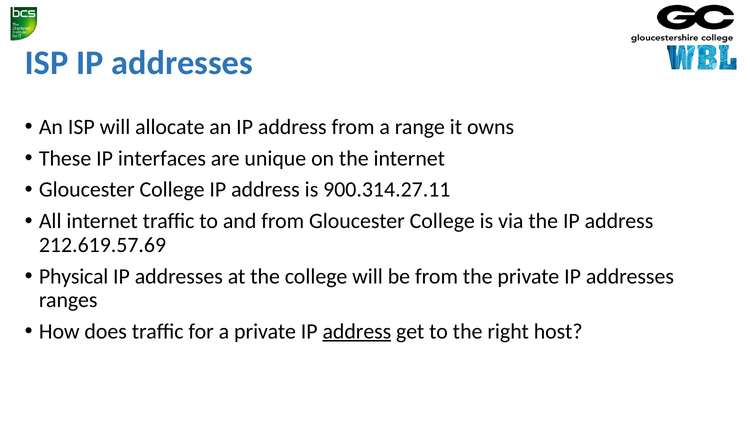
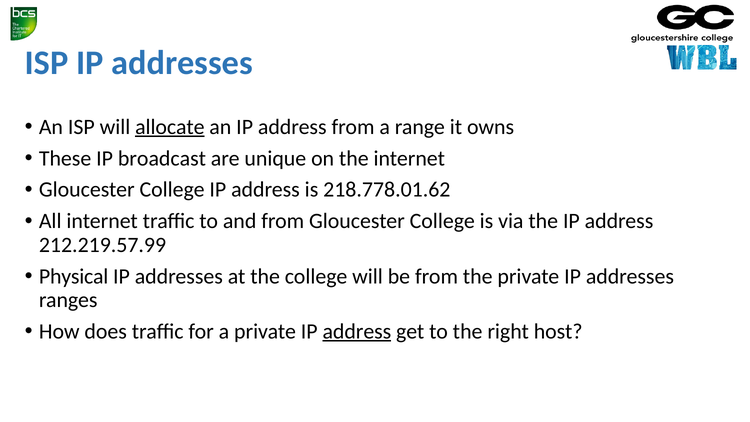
allocate underline: none -> present
interfaces: interfaces -> broadcast
900.314.27.11: 900.314.27.11 -> 218.778.01.62
212.619.57.69: 212.619.57.69 -> 212.219.57.99
